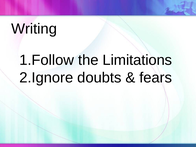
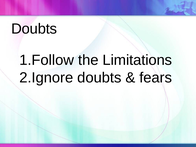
Writing at (34, 29): Writing -> Doubts
